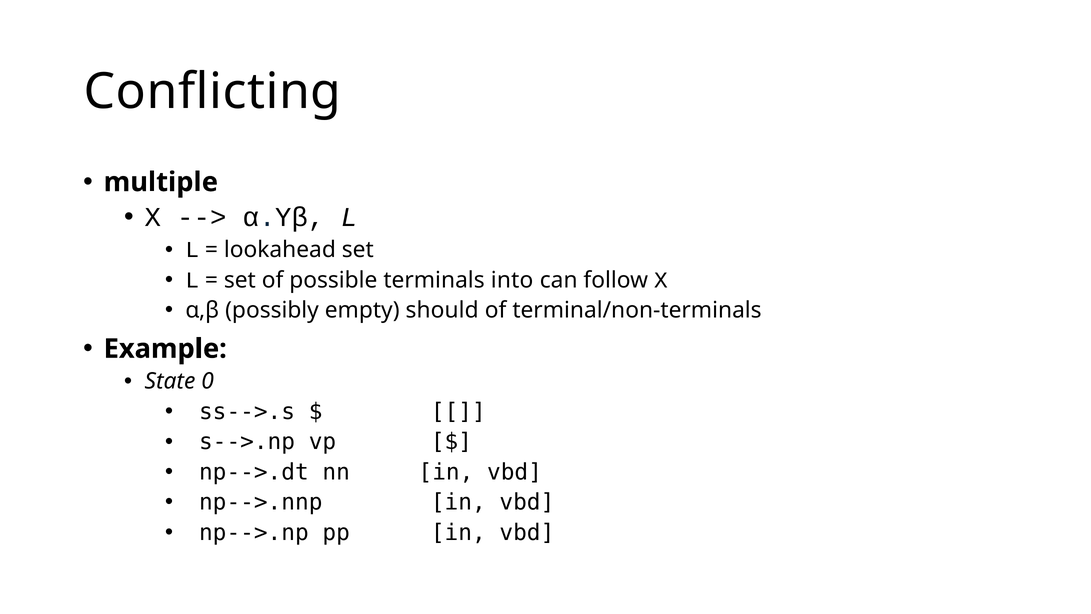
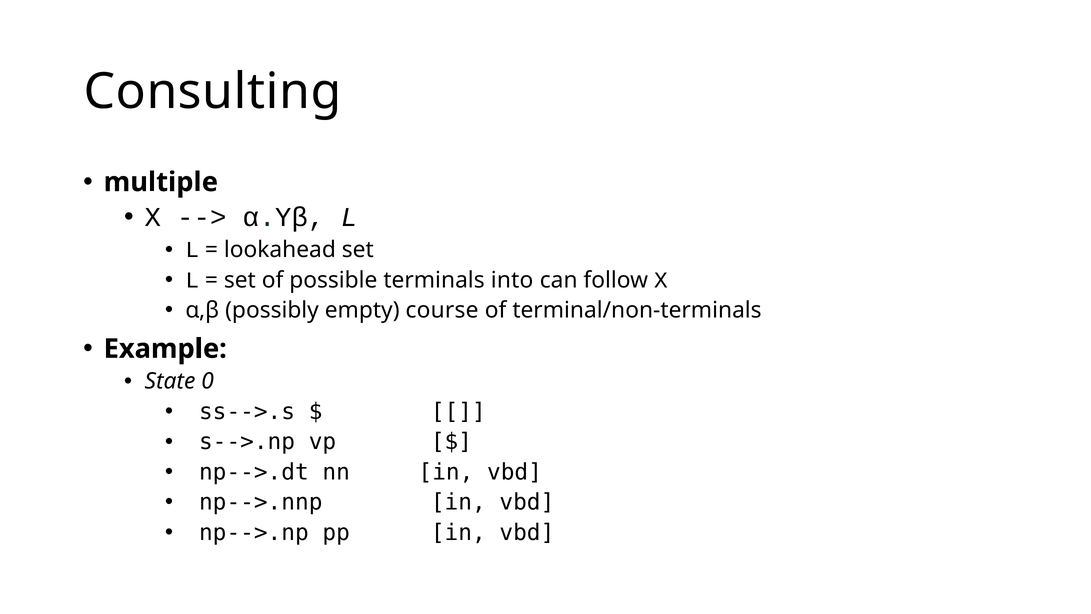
Conflicting: Conflicting -> Consulting
should: should -> course
